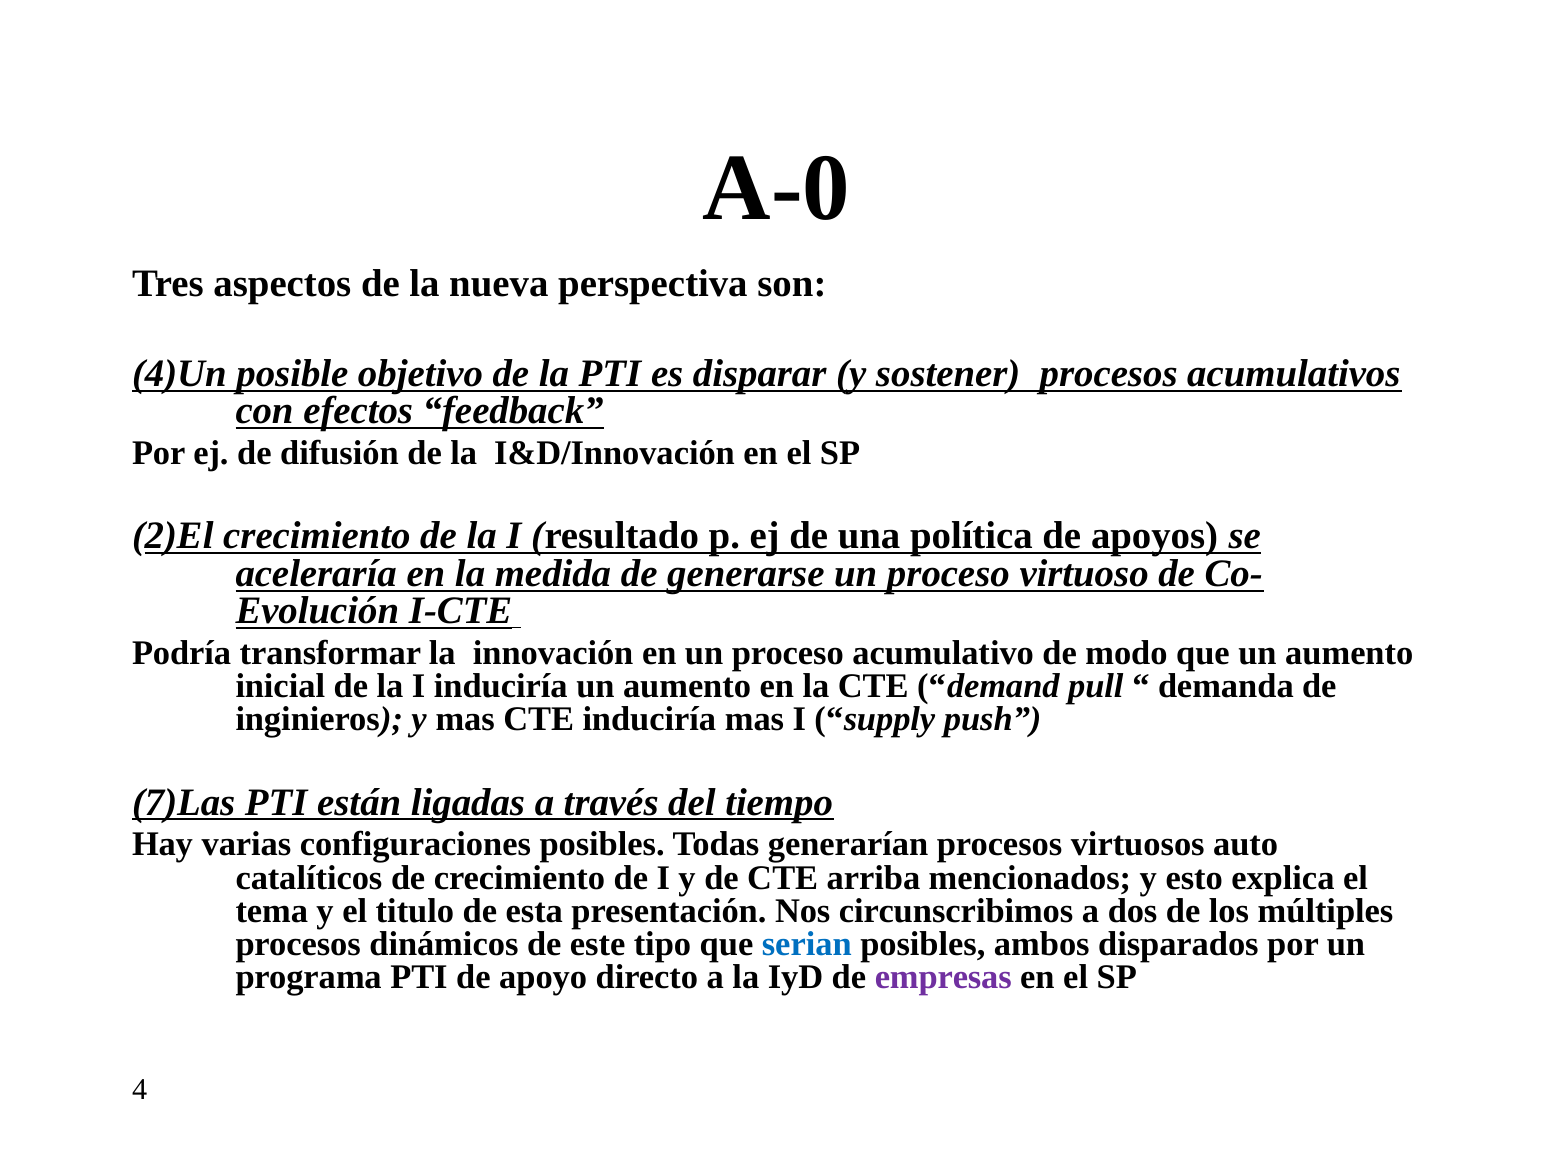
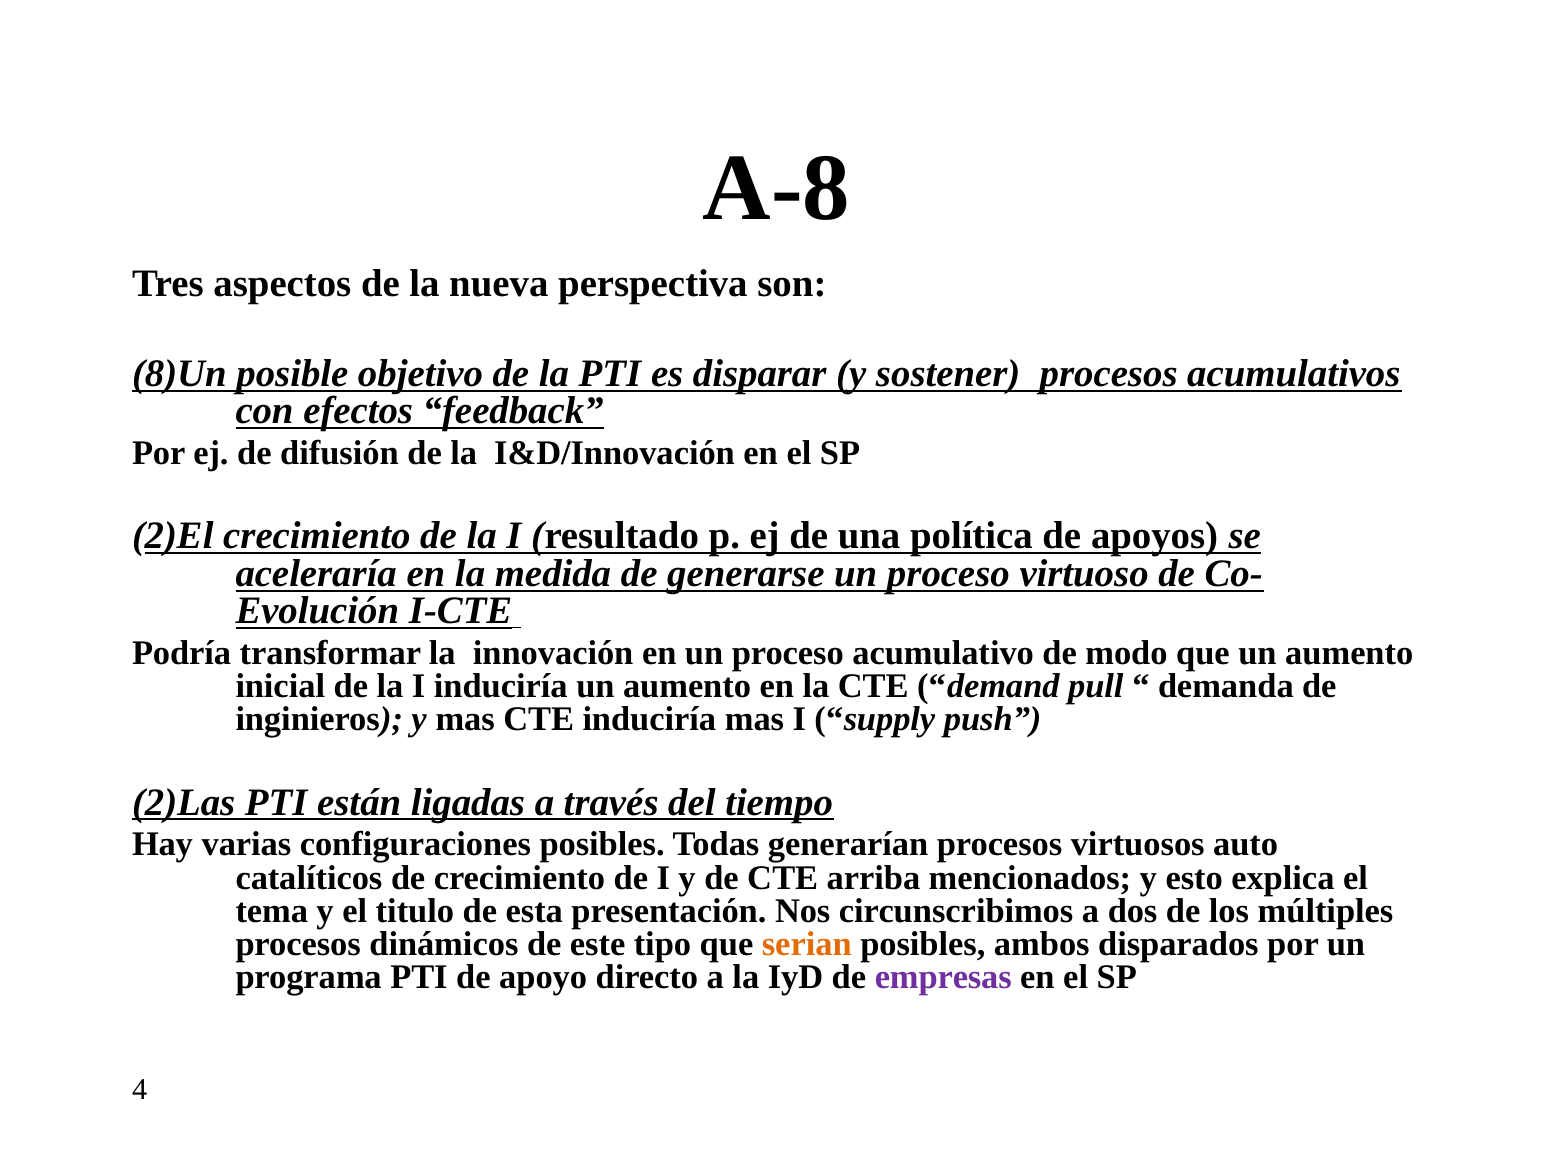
A-0: A-0 -> A-8
4)Un: 4)Un -> 8)Un
7)Las: 7)Las -> 2)Las
serian colour: blue -> orange
